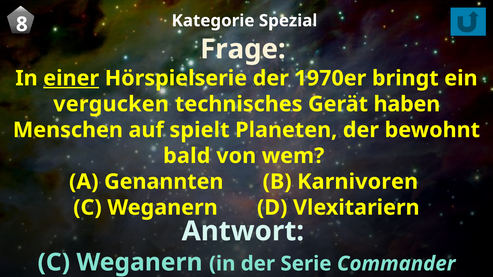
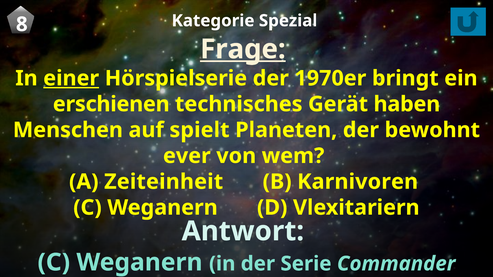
Frage underline: none -> present
vergucken: vergucken -> erschienen
bald: bald -> ever
Genannten: Genannten -> Zeiteinheit
